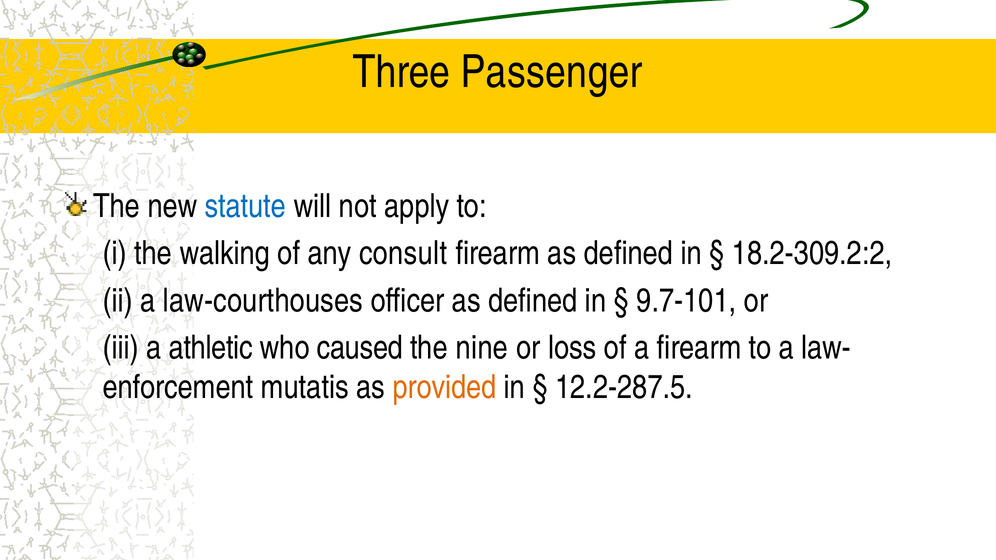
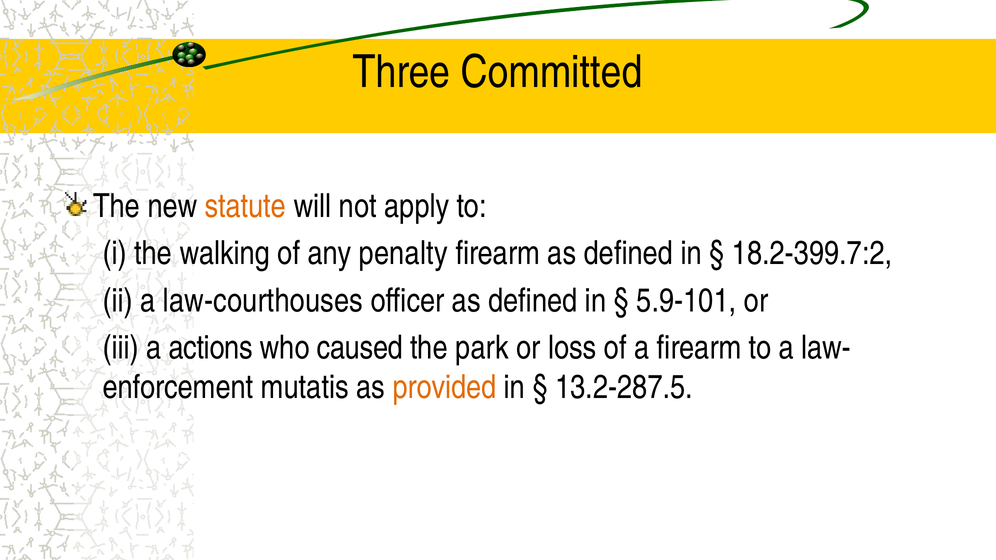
Passenger: Passenger -> Committed
statute colour: blue -> orange
consult: consult -> penalty
18.2-309.2:2: 18.2-309.2:2 -> 18.2-399.7:2
9.7-101: 9.7-101 -> 5.9-101
athletic: athletic -> actions
nine: nine -> park
12.2-287.5: 12.2-287.5 -> 13.2-287.5
